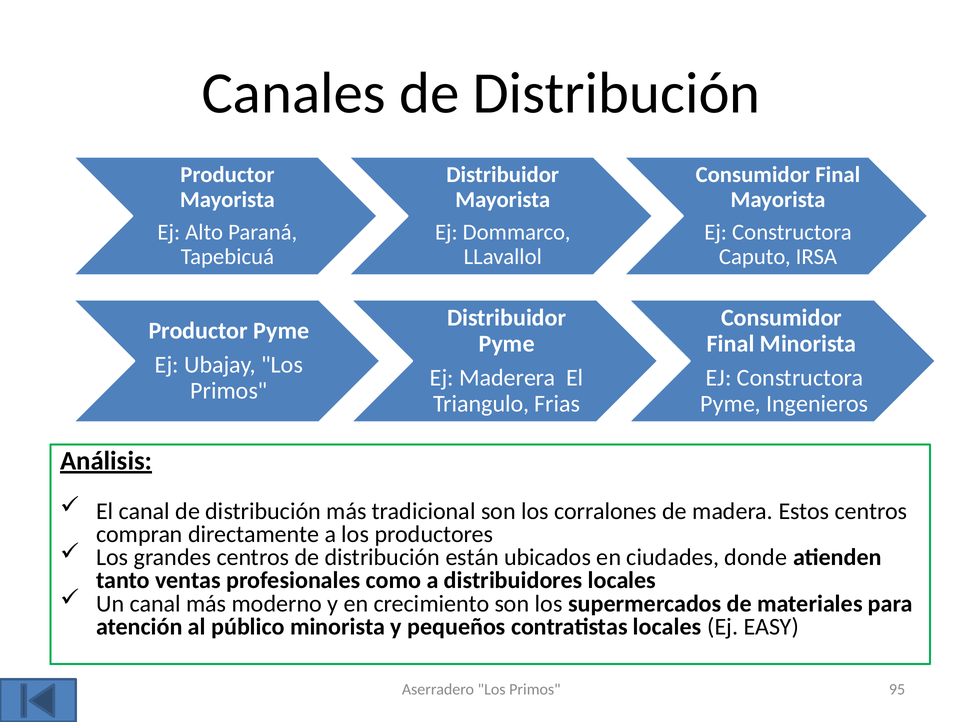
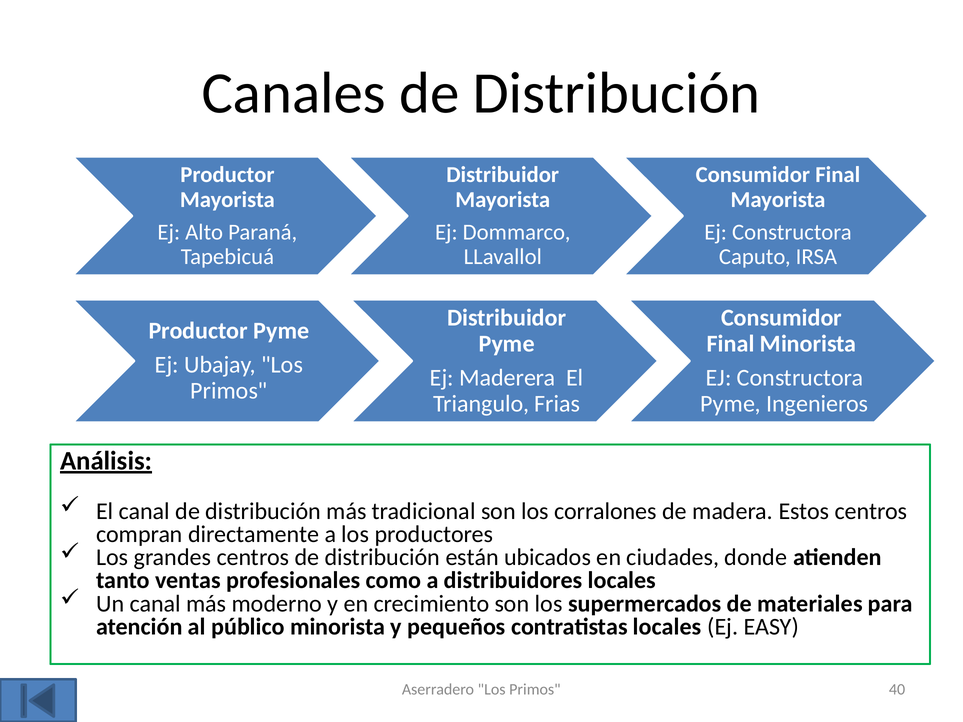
95: 95 -> 40
